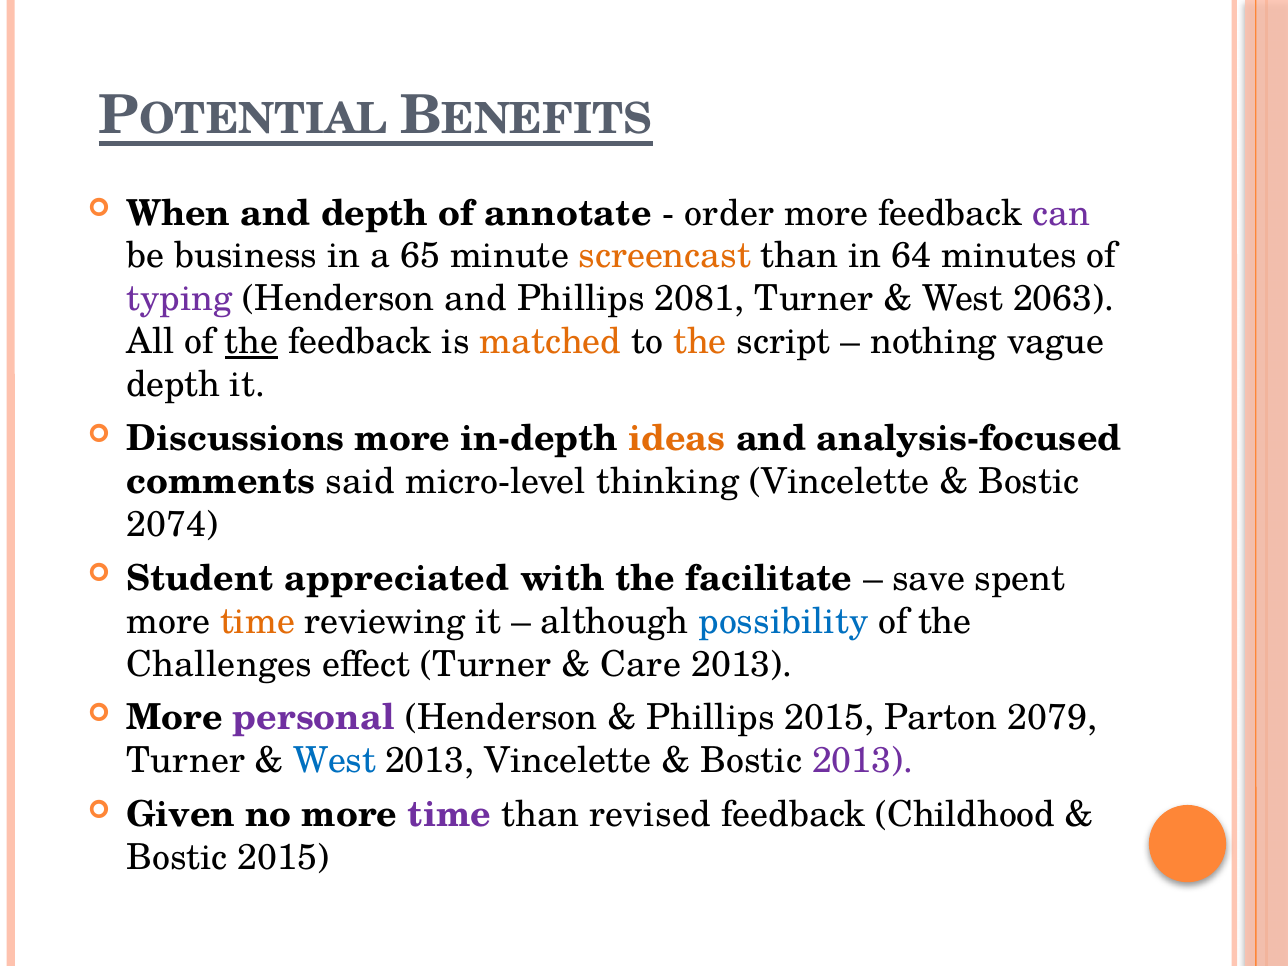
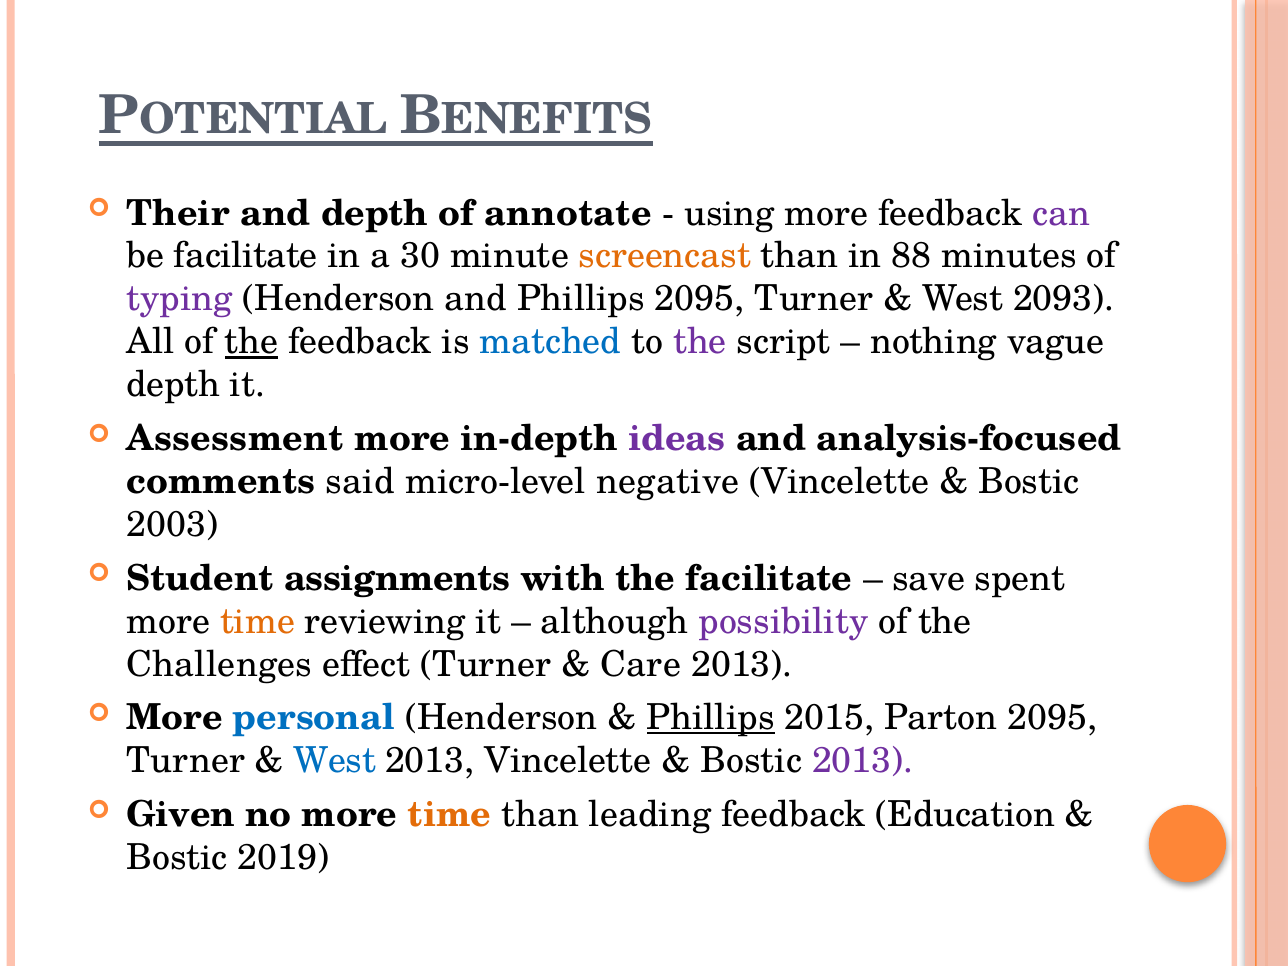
When: When -> Their
order: order -> using
be business: business -> facilitate
65: 65 -> 30
64: 64 -> 88
Phillips 2081: 2081 -> 2095
2063: 2063 -> 2093
matched colour: orange -> blue
the at (700, 342) colour: orange -> purple
Discussions: Discussions -> Assessment
ideas colour: orange -> purple
thinking: thinking -> negative
2074: 2074 -> 2003
appreciated: appreciated -> assignments
possibility colour: blue -> purple
personal colour: purple -> blue
Phillips at (711, 718) underline: none -> present
Parton 2079: 2079 -> 2095
time at (450, 815) colour: purple -> orange
revised: revised -> leading
Childhood: Childhood -> Education
Bostic 2015: 2015 -> 2019
